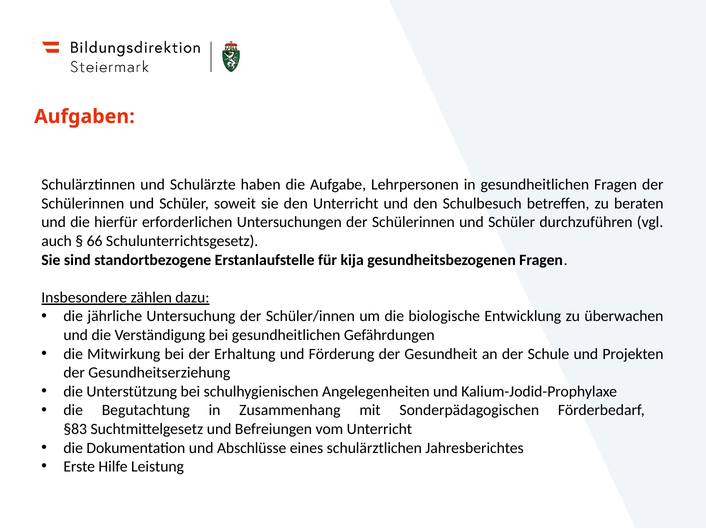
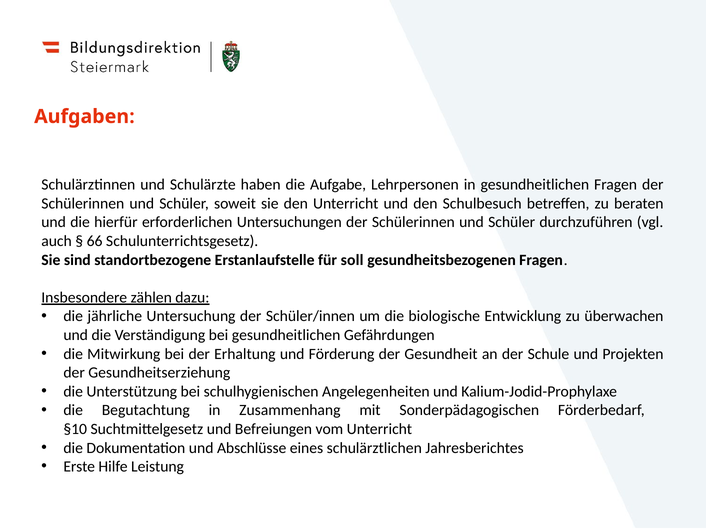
kija: kija -> soll
§83: §83 -> §10
